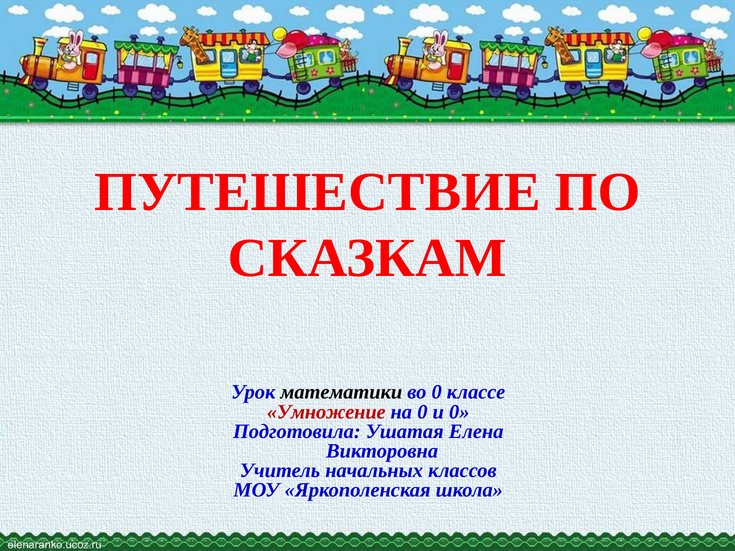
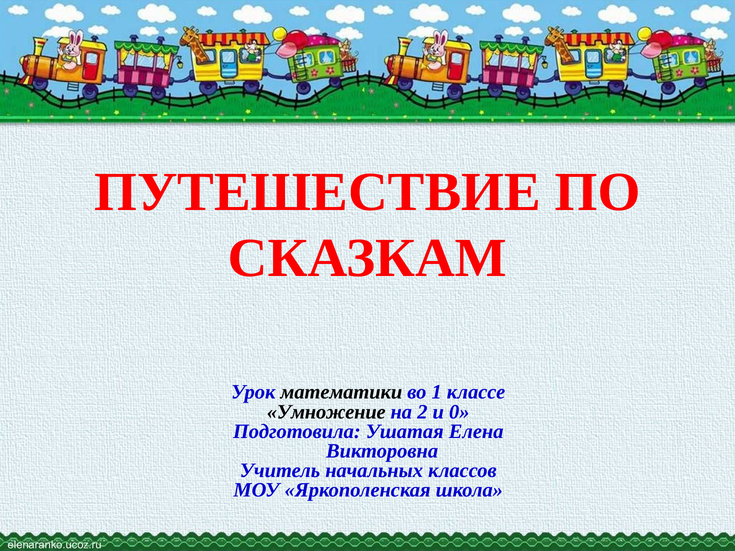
во 0: 0 -> 1
Умножение colour: red -> black
на 0: 0 -> 2
